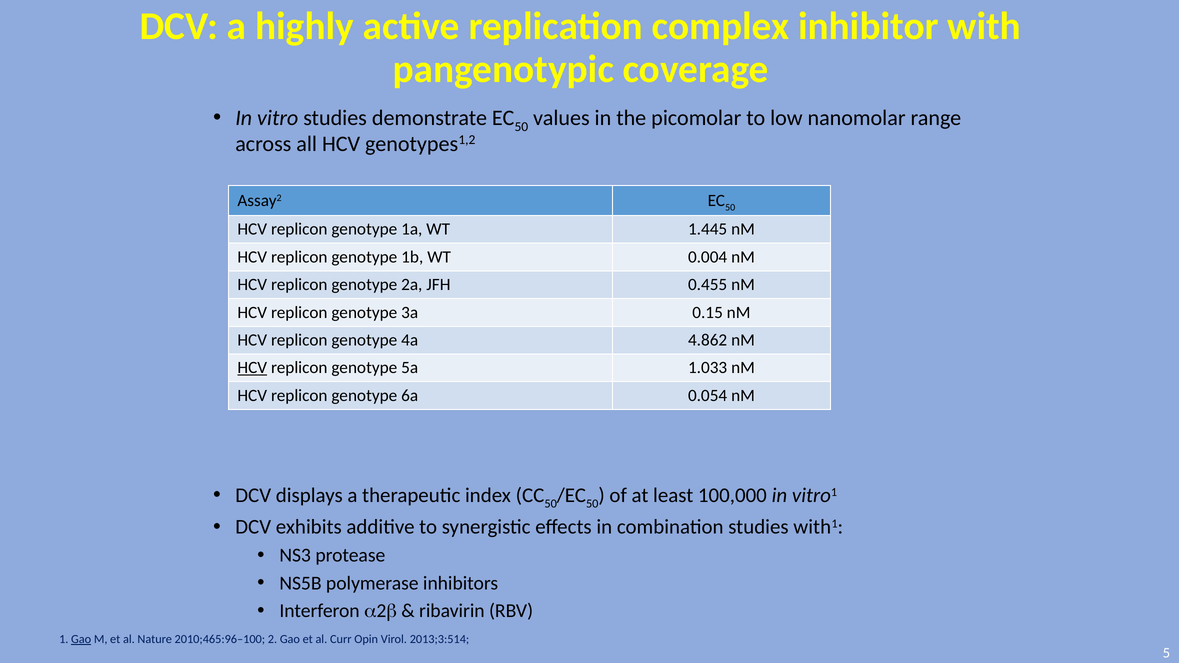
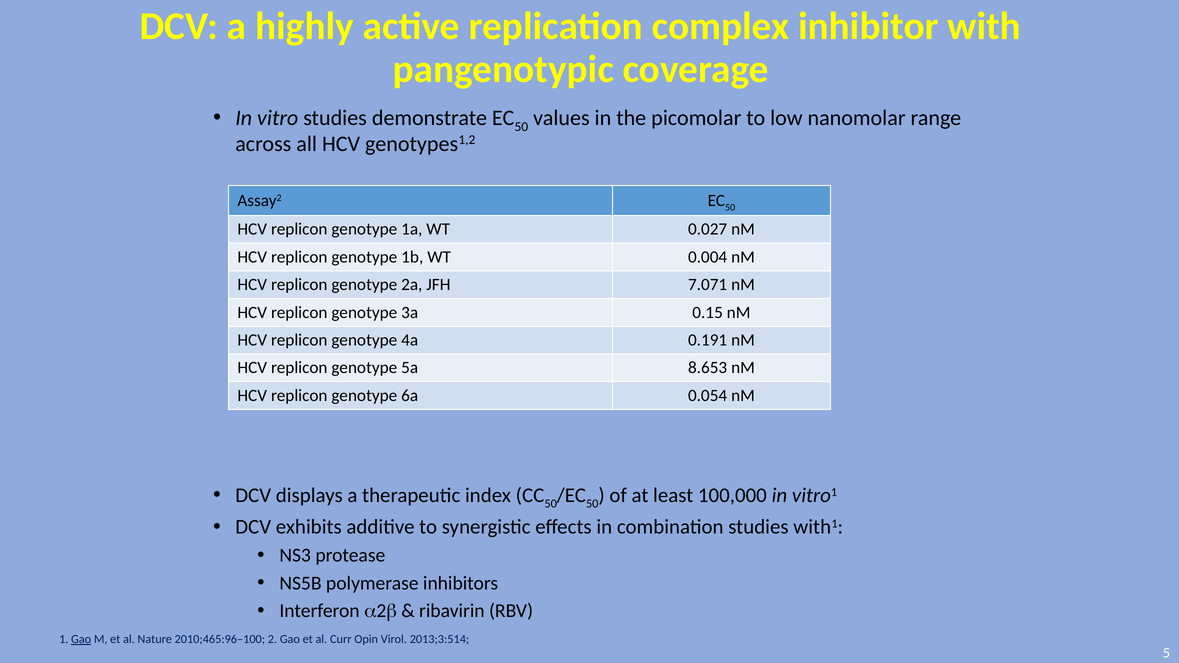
1.445: 1.445 -> 0.027
0.455: 0.455 -> 7.071
4.862: 4.862 -> 0.191
HCV at (252, 368) underline: present -> none
1.033: 1.033 -> 8.653
